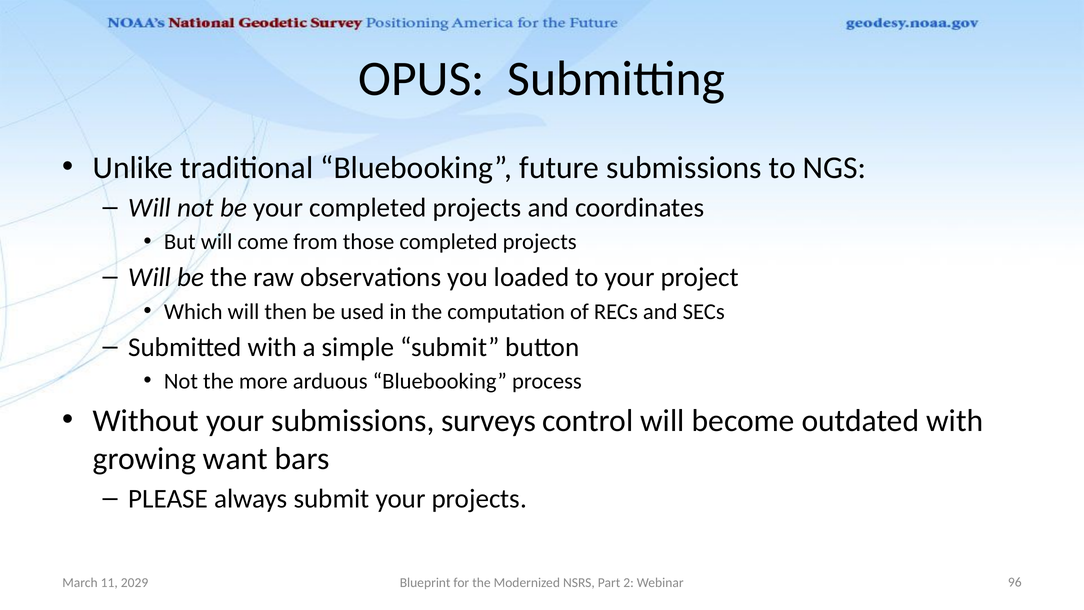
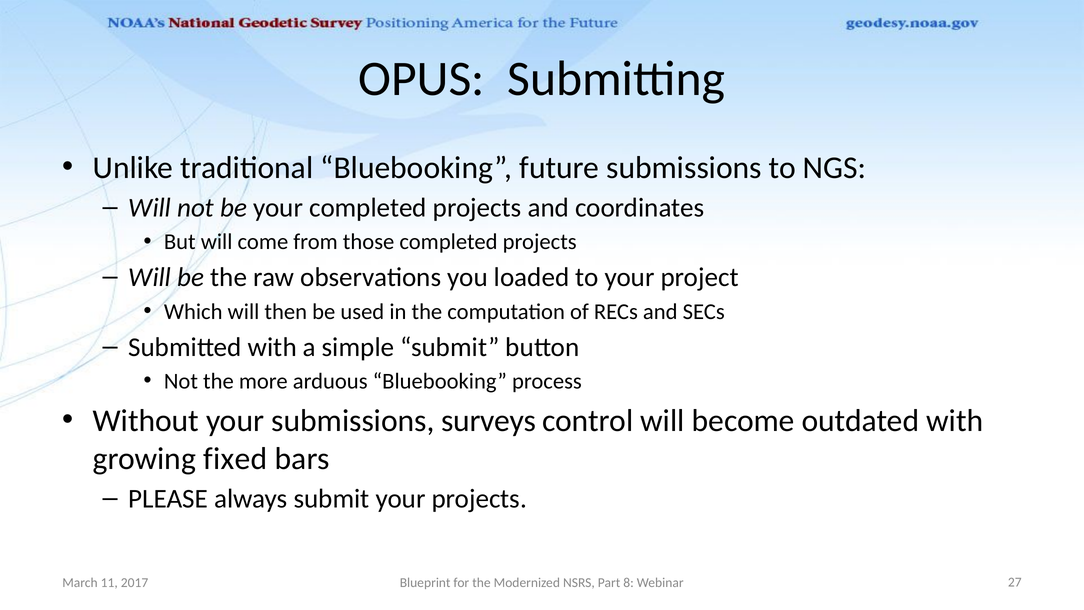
want: want -> fixed
2029: 2029 -> 2017
2: 2 -> 8
96: 96 -> 27
